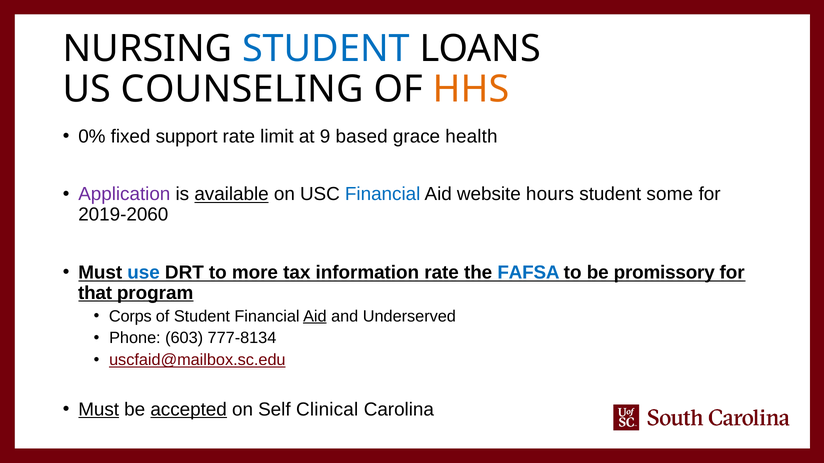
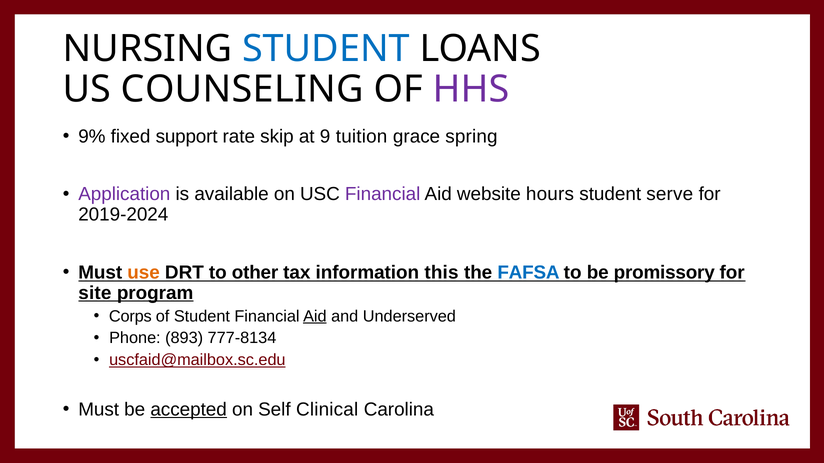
HHS colour: orange -> purple
0%: 0% -> 9%
limit: limit -> skip
based: based -> tuition
health: health -> spring
available underline: present -> none
Financial at (383, 194) colour: blue -> purple
some: some -> serve
2019-2060: 2019-2060 -> 2019-2024
use colour: blue -> orange
more: more -> other
information rate: rate -> this
that: that -> site
603: 603 -> 893
Must at (99, 410) underline: present -> none
